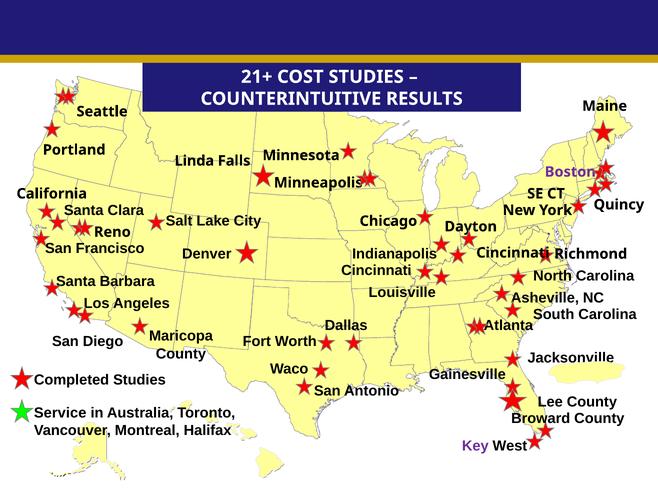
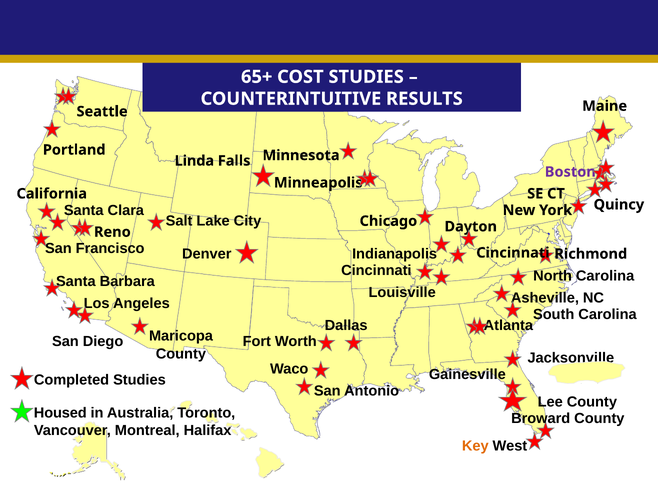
21+: 21+ -> 65+
Service: Service -> Housed
Key colour: purple -> orange
